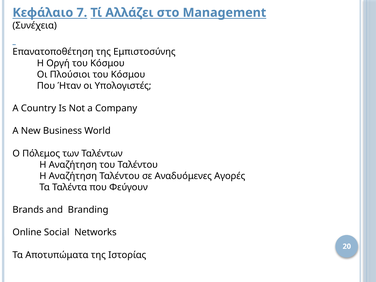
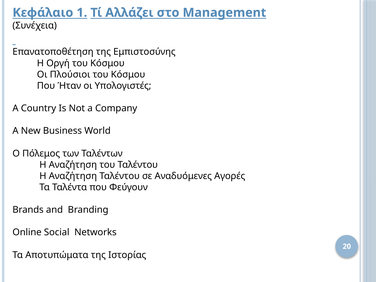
7: 7 -> 1
